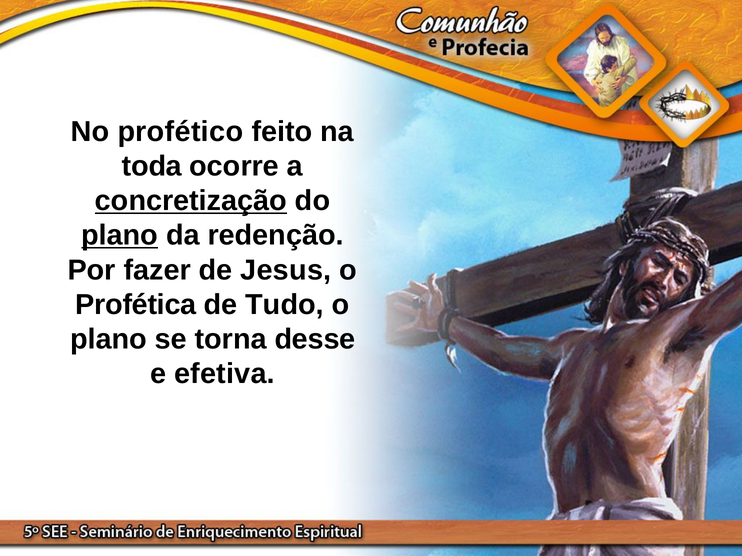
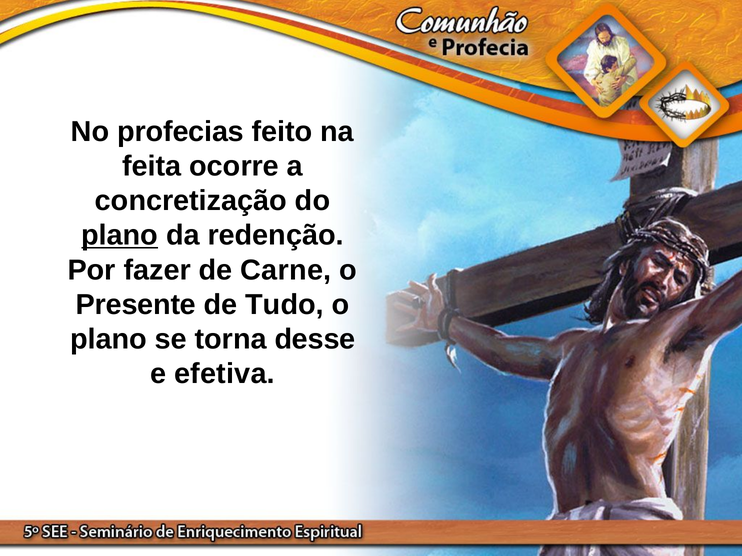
profético: profético -> profecias
toda: toda -> feita
concretização underline: present -> none
Jesus: Jesus -> Carne
Profética: Profética -> Presente
